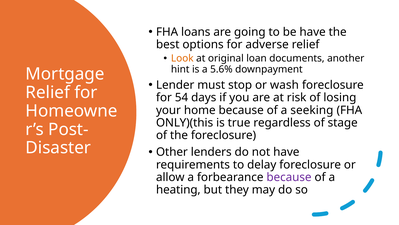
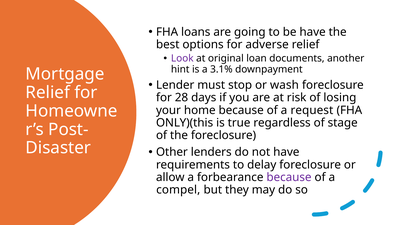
Look colour: orange -> purple
5.6%: 5.6% -> 3.1%
54: 54 -> 28
seeking: seeking -> request
heating: heating -> compel
